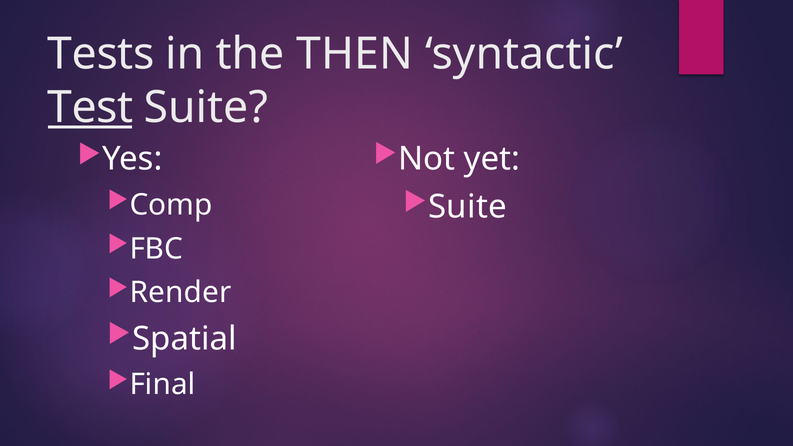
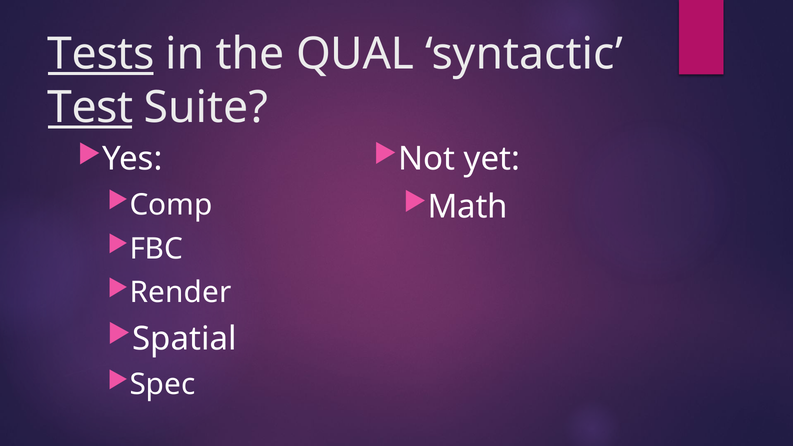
Tests underline: none -> present
THEN: THEN -> QUAL
Suite at (467, 207): Suite -> Math
Final: Final -> Spec
